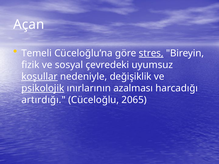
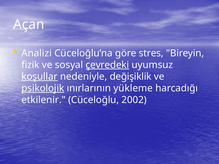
Temeli: Temeli -> Analizi
stres underline: present -> none
çevredeki underline: none -> present
azalması: azalması -> yükleme
artırdığı: artırdığı -> etkilenir
2065: 2065 -> 2002
